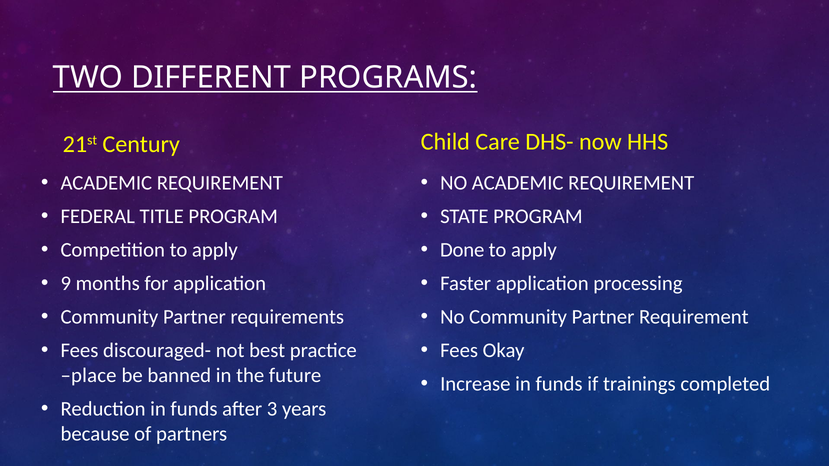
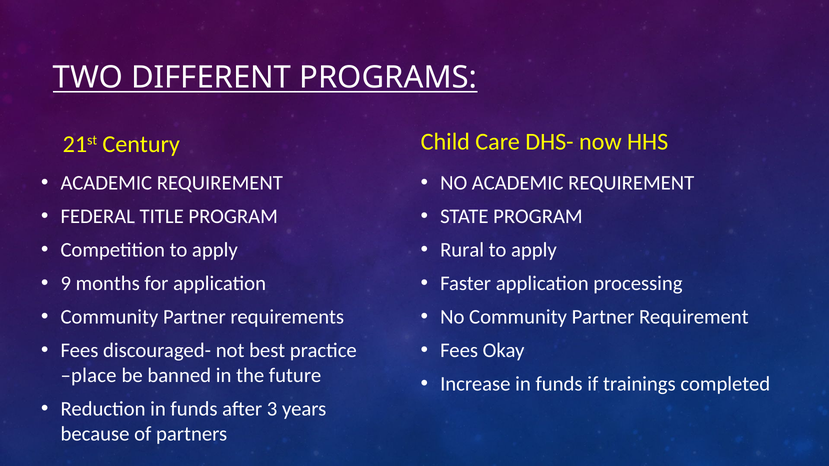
Done: Done -> Rural
